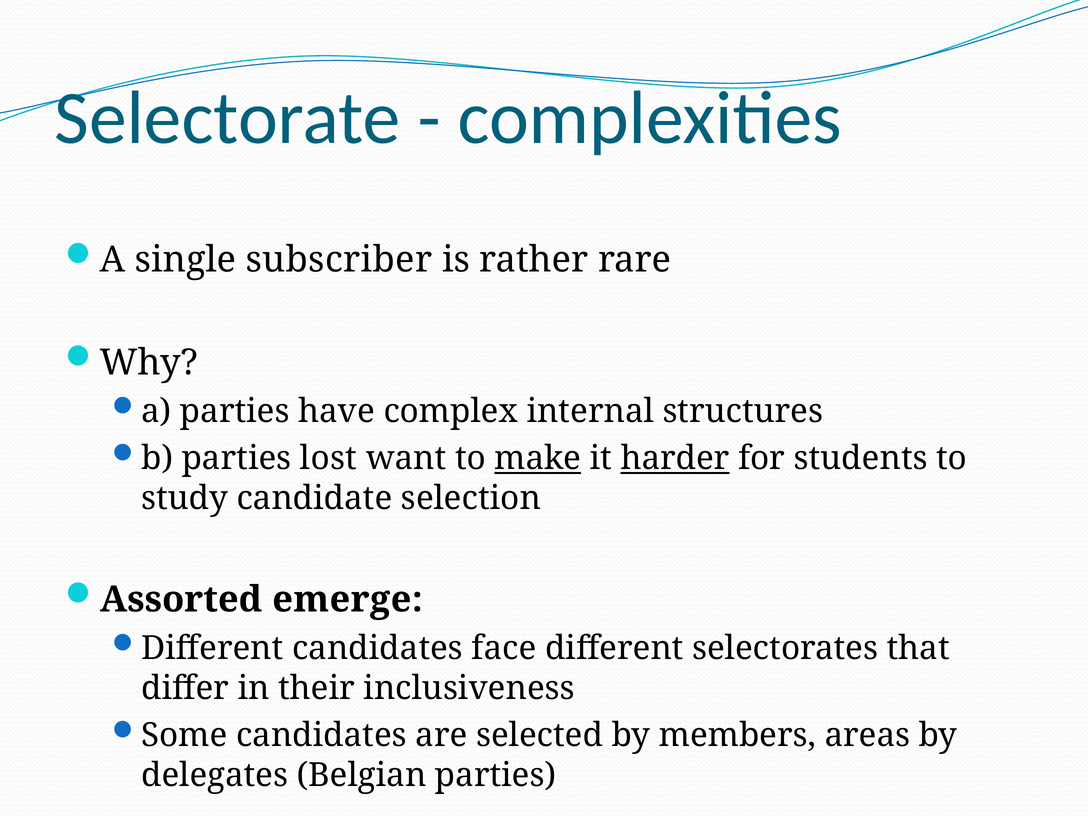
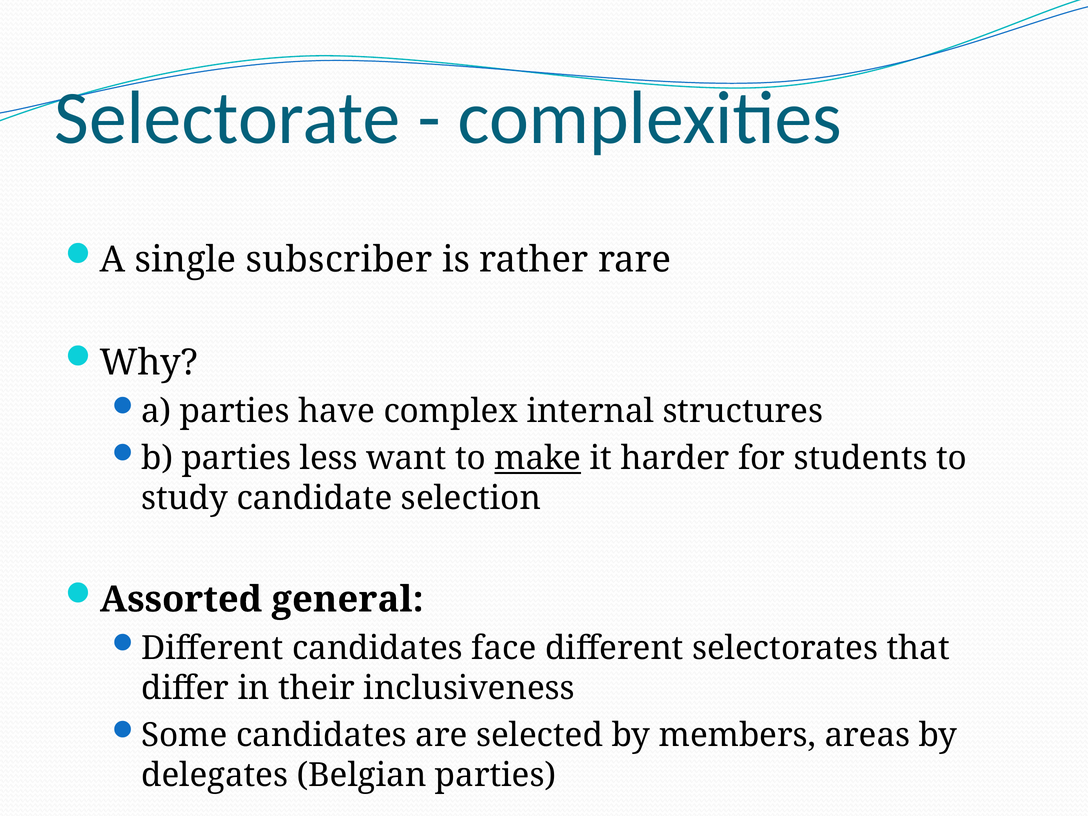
lost: lost -> less
harder underline: present -> none
emerge: emerge -> general
